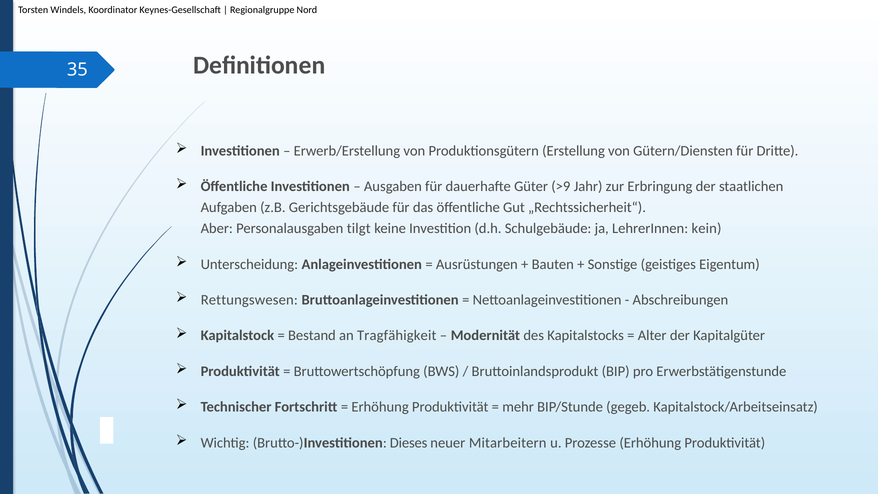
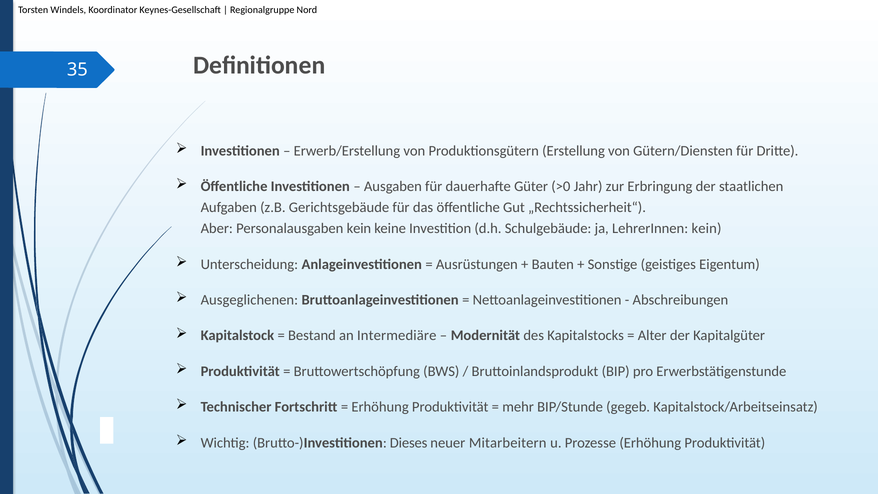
>9: >9 -> >0
Personalausgaben tilgt: tilgt -> kein
Rettungswesen: Rettungswesen -> Ausgeglichenen
Tragfähigkeit: Tragfähigkeit -> Intermediäre
